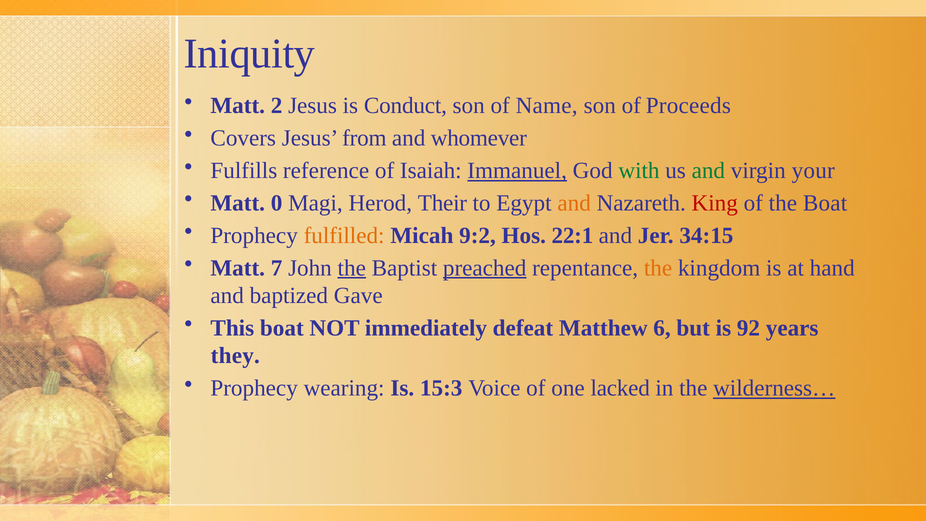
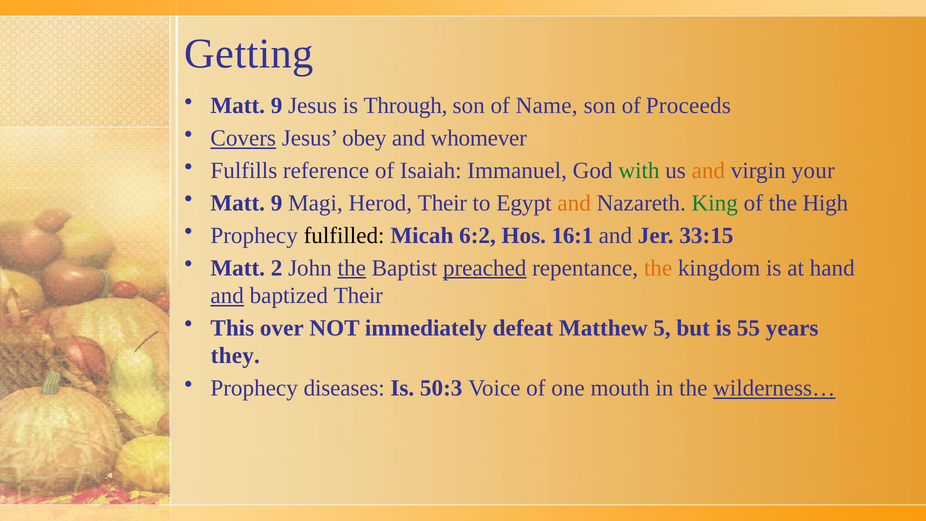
Iniquity: Iniquity -> Getting
2 at (277, 106): 2 -> 9
Conduct: Conduct -> Through
Covers underline: none -> present
from: from -> obey
Immanuel underline: present -> none
and at (708, 171) colour: green -> orange
0 at (277, 203): 0 -> 9
King colour: red -> green
the Boat: Boat -> High
fulfilled colour: orange -> black
9:2: 9:2 -> 6:2
22:1: 22:1 -> 16:1
34:15: 34:15 -> 33:15
7: 7 -> 2
and at (227, 296) underline: none -> present
baptized Gave: Gave -> Their
This boat: boat -> over
6: 6 -> 5
92: 92 -> 55
wearing: wearing -> diseases
15:3: 15:3 -> 50:3
lacked: lacked -> mouth
